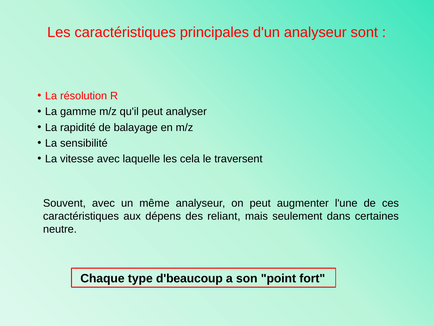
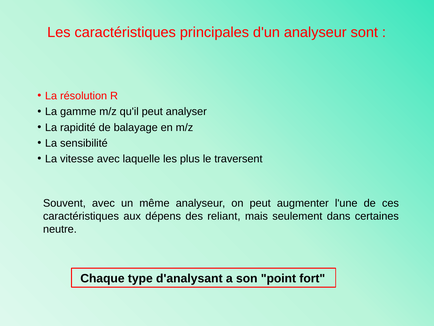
cela: cela -> plus
d'beaucoup: d'beaucoup -> d'analysant
